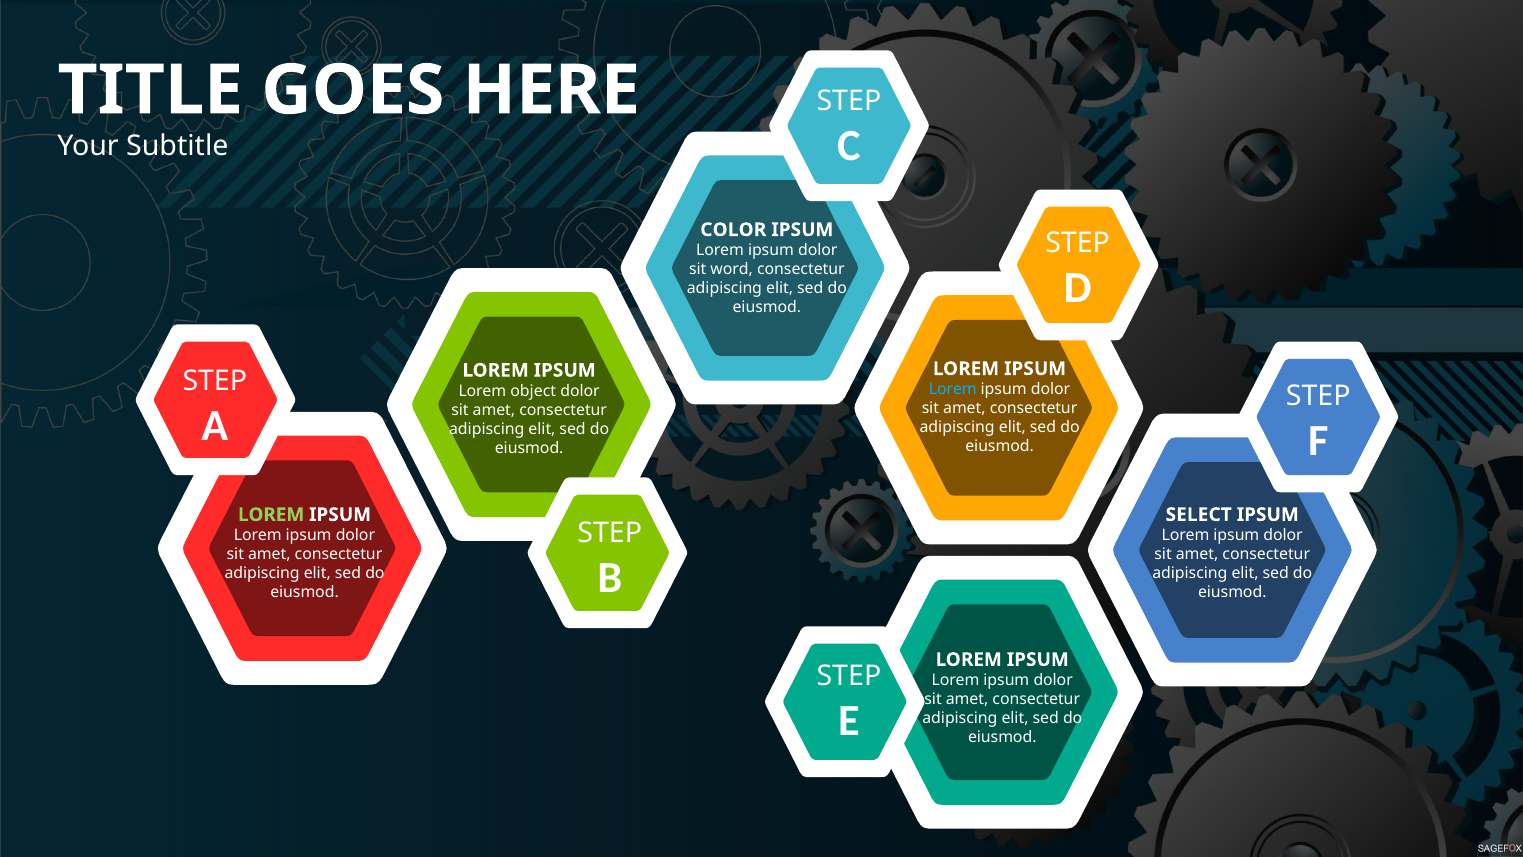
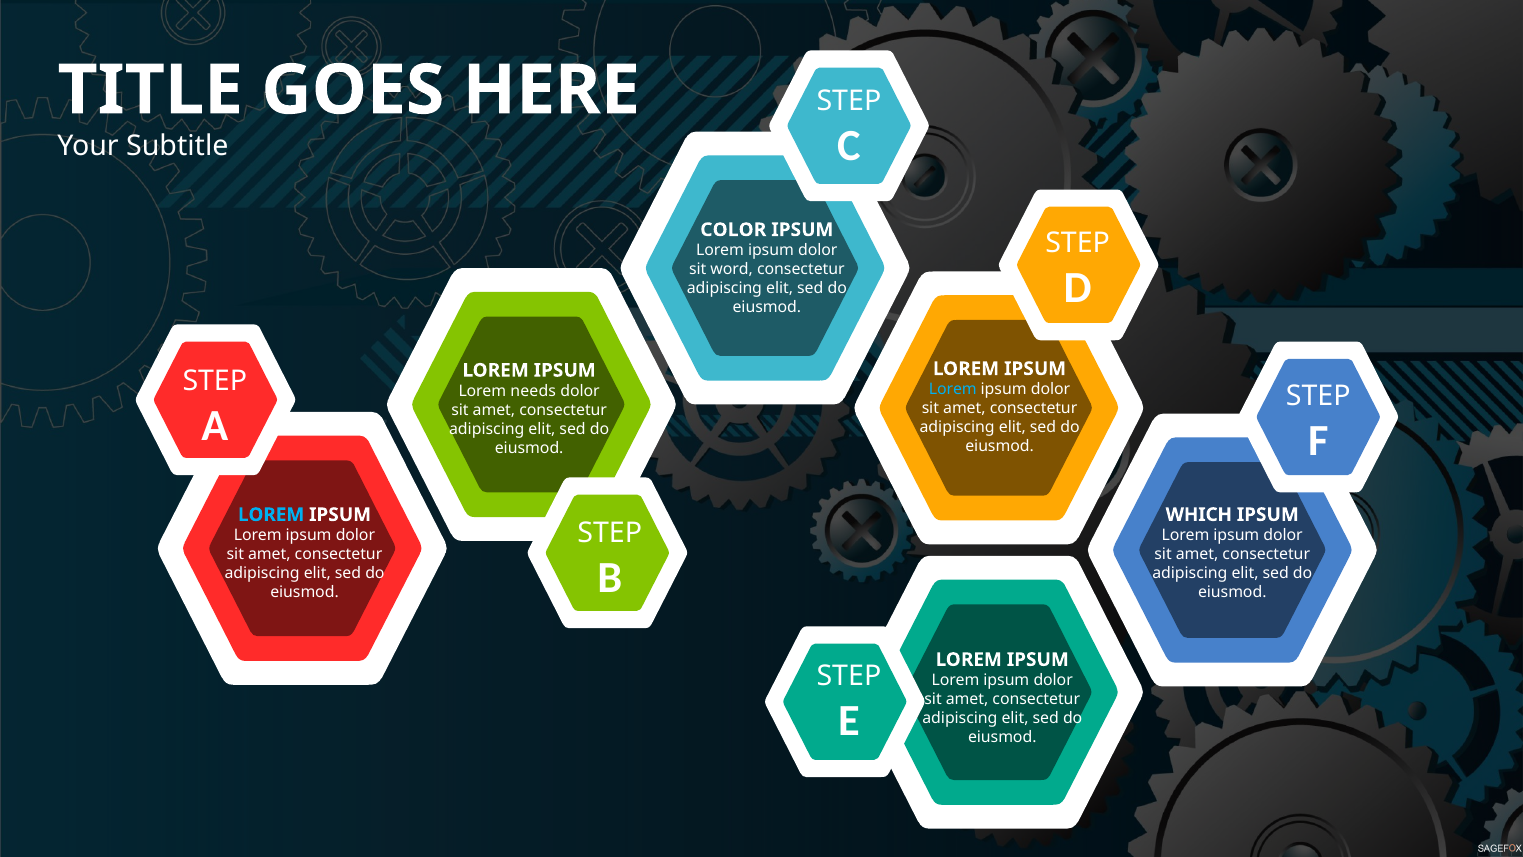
object: object -> needs
LOREM at (271, 515) colour: light green -> light blue
SELECT: SELECT -> WHICH
